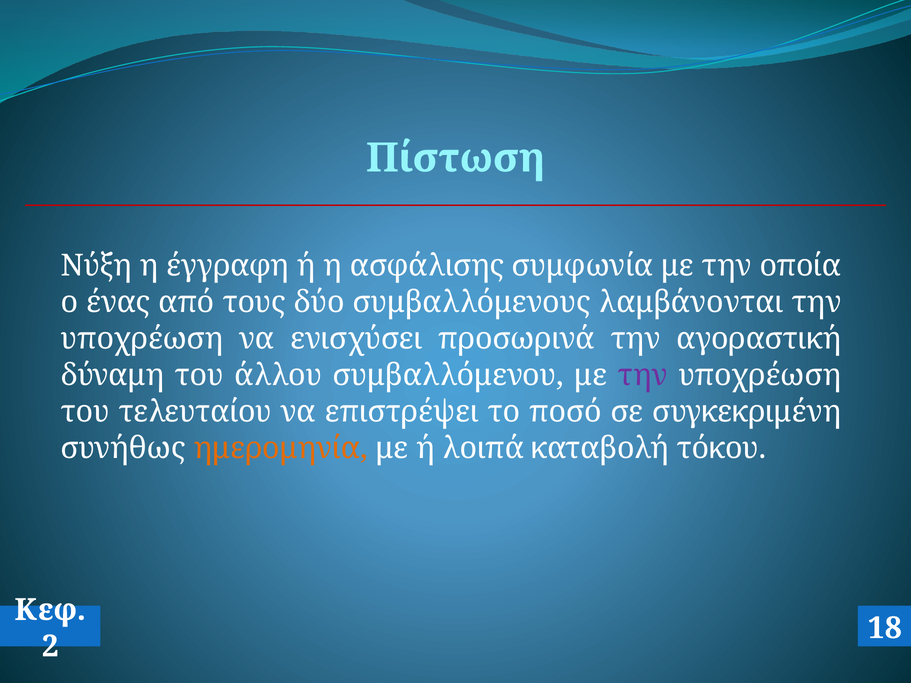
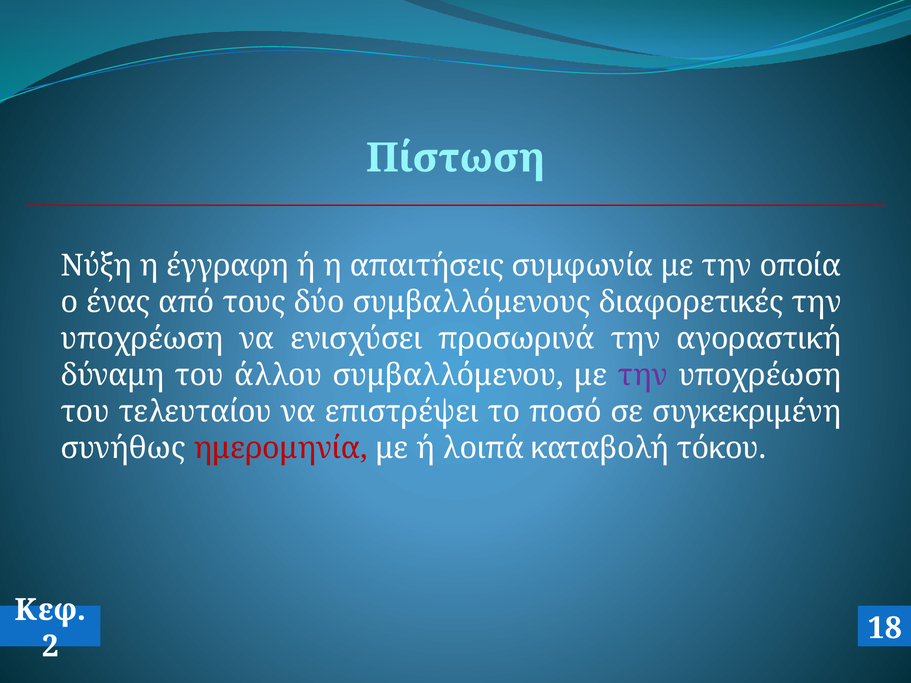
ασφάλισης: ασφάλισης -> απαιτήσεις
λαμβάνονται: λαμβάνονται -> διαφορετικές
ημερομηνία colour: orange -> red
